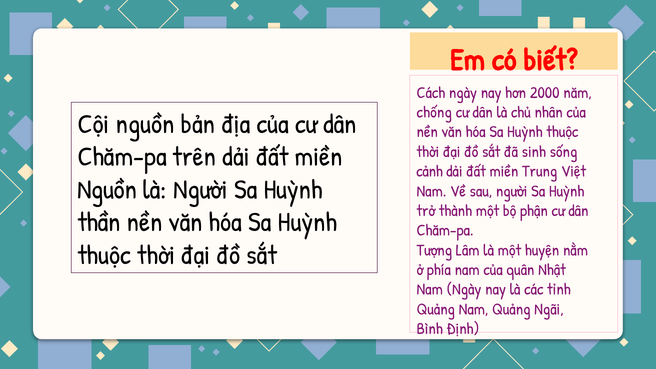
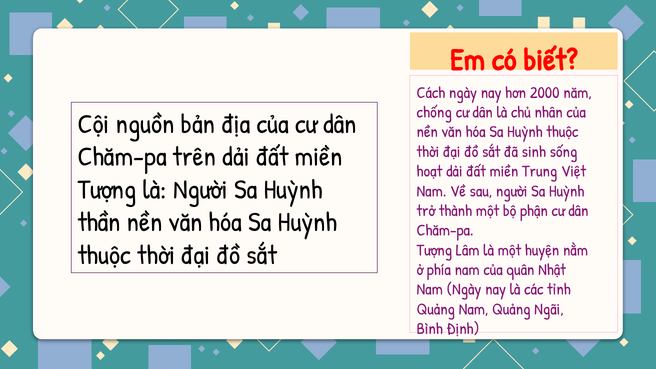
cảnh: cảnh -> hoạt
Nguồn at (107, 190): Nguồn -> Tượng
